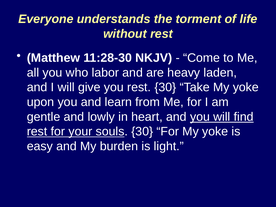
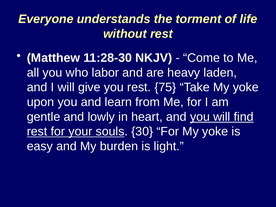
rest 30: 30 -> 75
